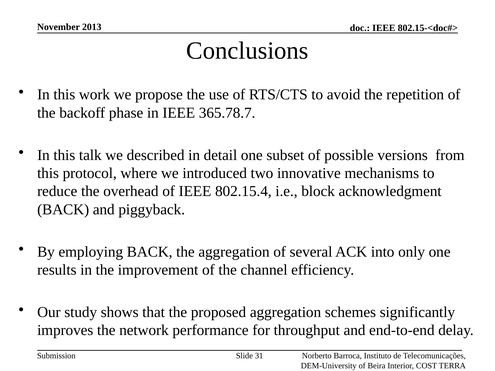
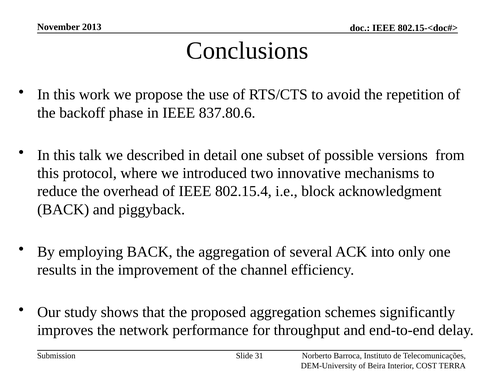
365.78.7: 365.78.7 -> 837.80.6
